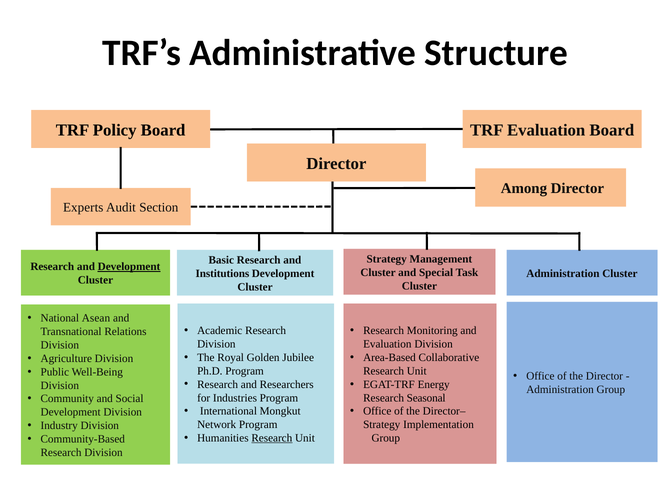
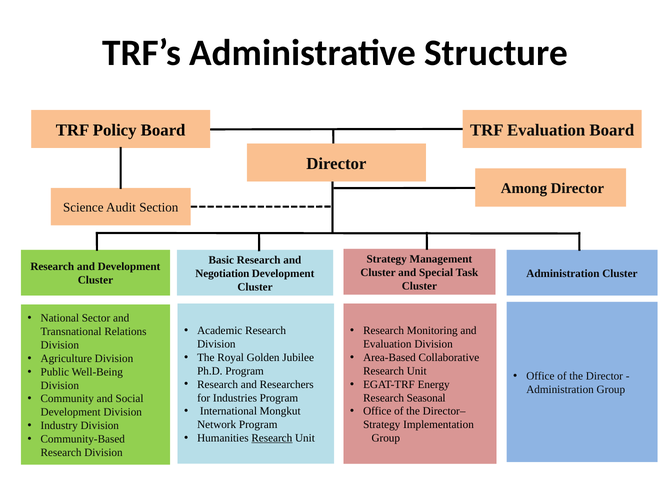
Experts: Experts -> Science
Development at (129, 267) underline: present -> none
Institutions: Institutions -> Negotiation
Asean: Asean -> Sector
